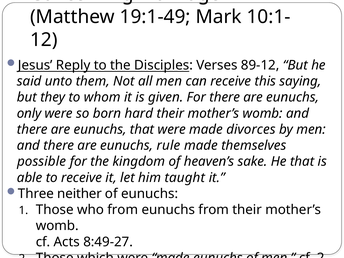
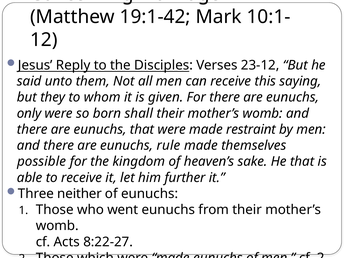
19:1-49: 19:1-49 -> 19:1-42
89-12: 89-12 -> 23-12
hard: hard -> shall
divorces: divorces -> restraint
taught: taught -> further
who from: from -> went
8:49-27: 8:49-27 -> 8:22-27
